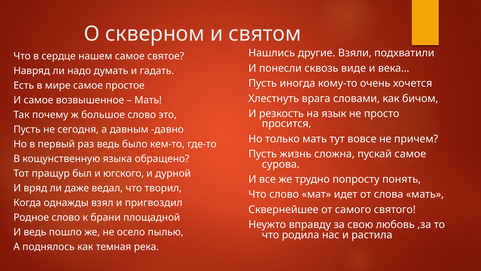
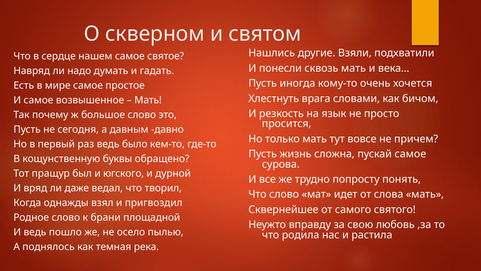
сквозь виде: виде -> мать
языка: языка -> буквы
